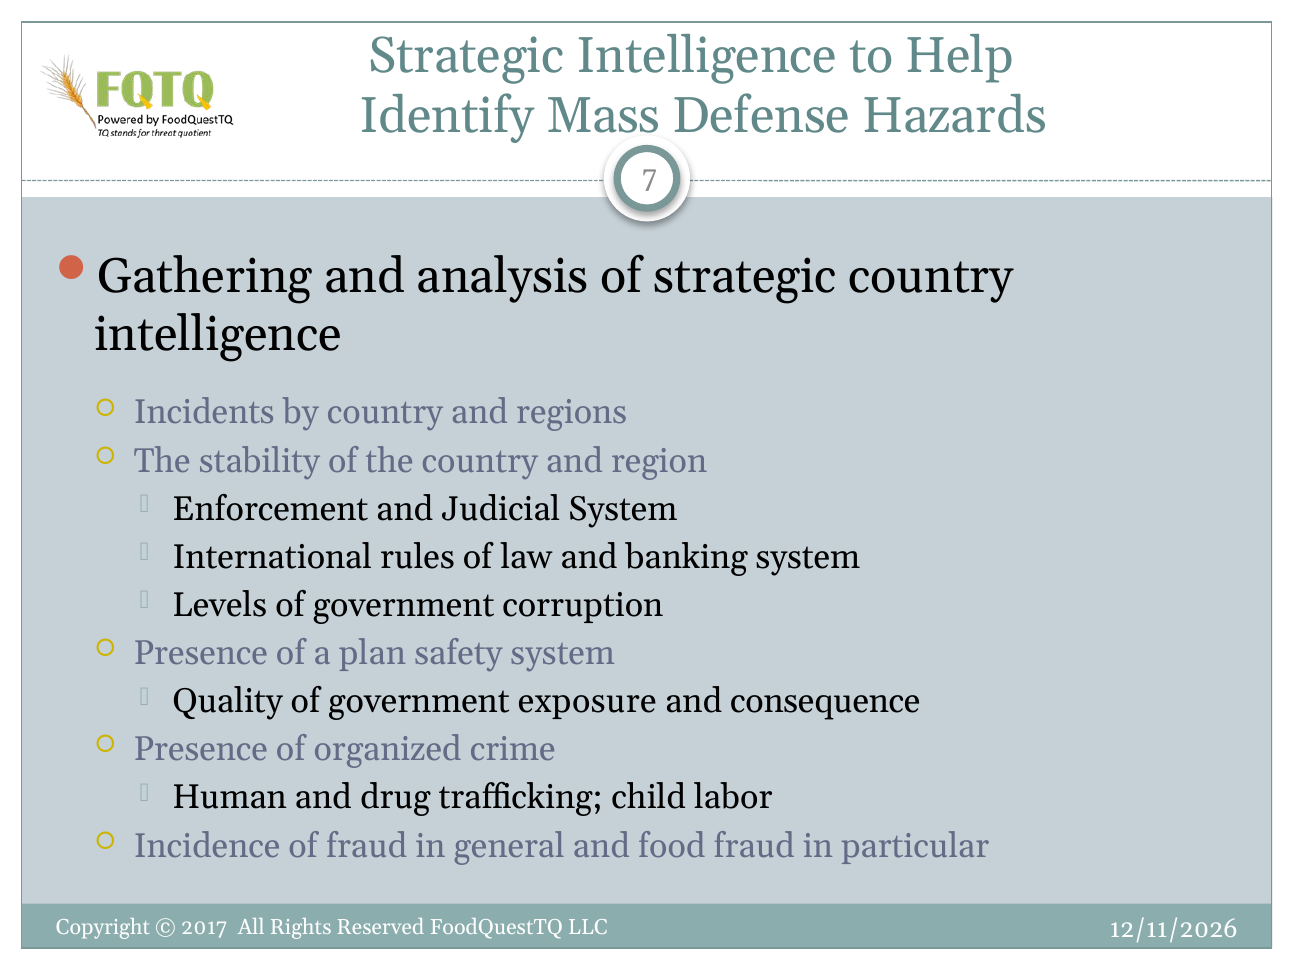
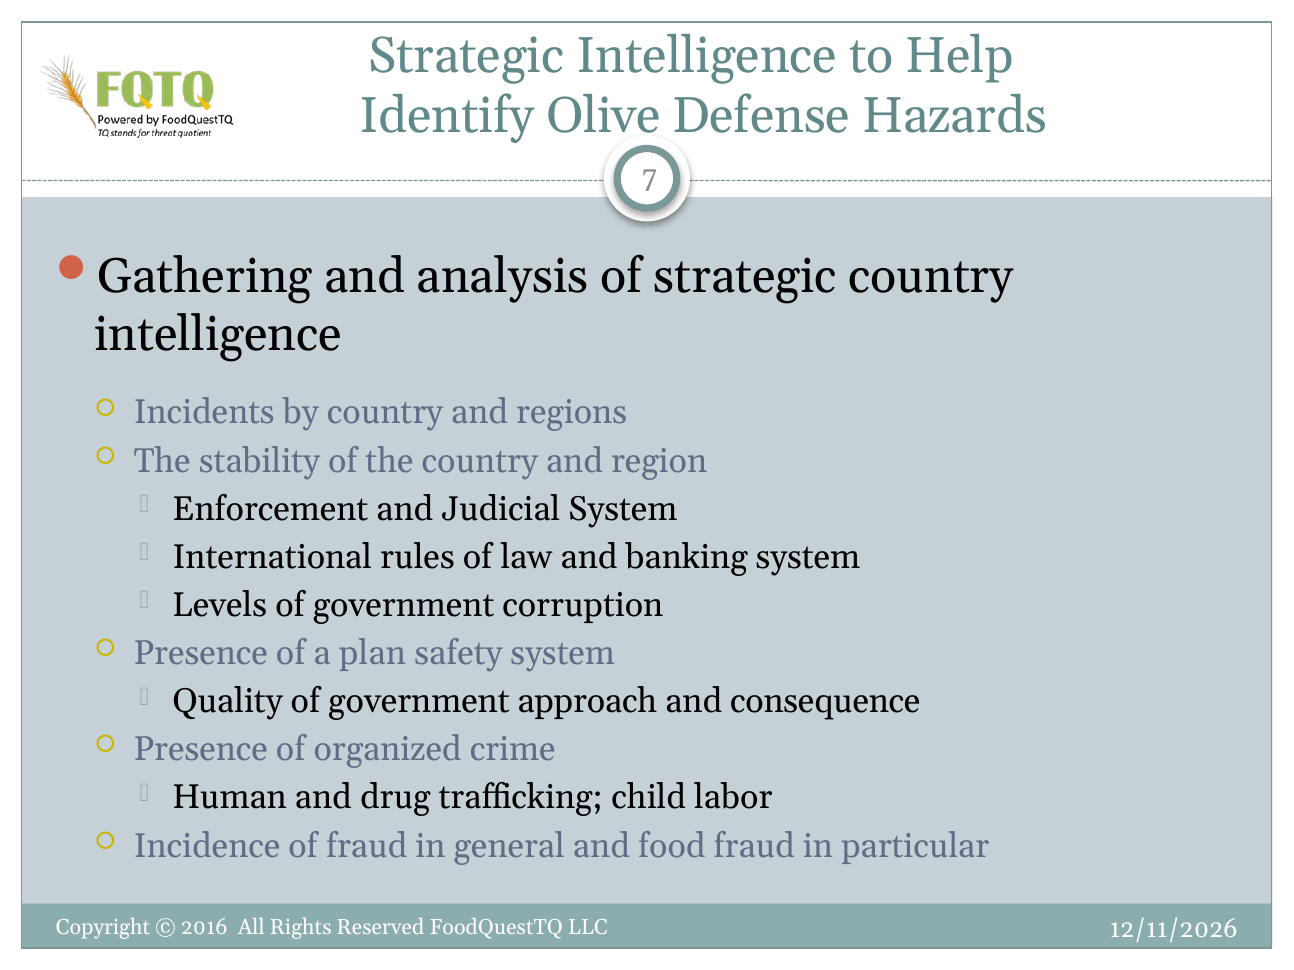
Mass: Mass -> Olive
exposure: exposure -> approach
2017: 2017 -> 2016
